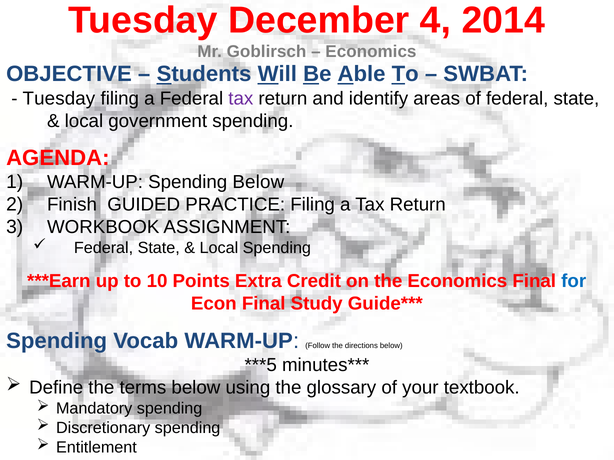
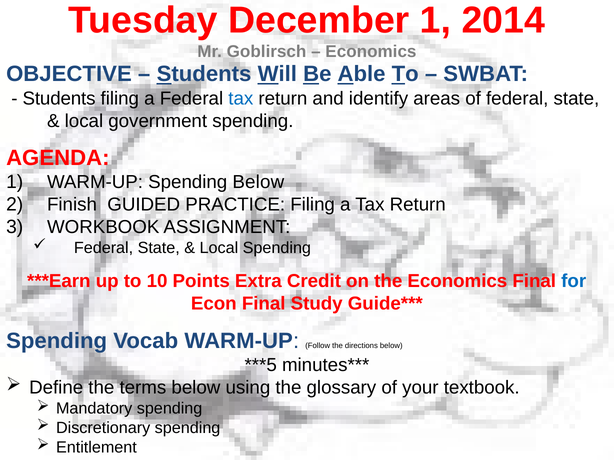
December 4: 4 -> 1
Tuesday at (59, 99): Tuesday -> Students
tax at (241, 99) colour: purple -> blue
